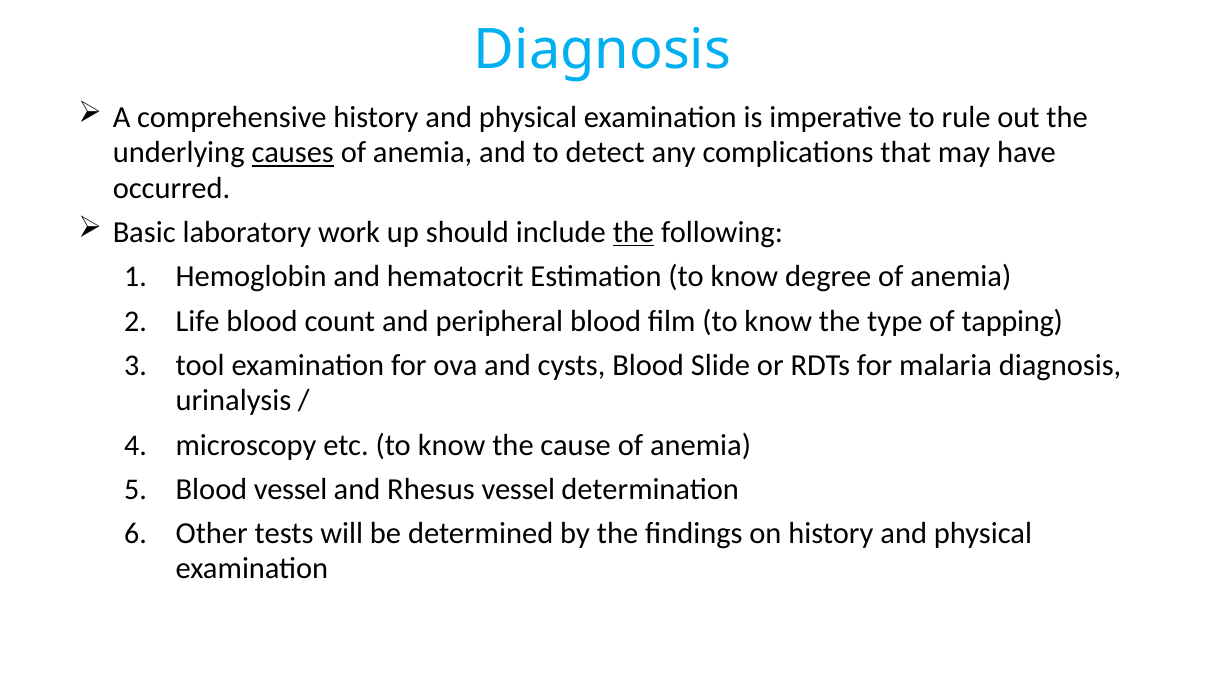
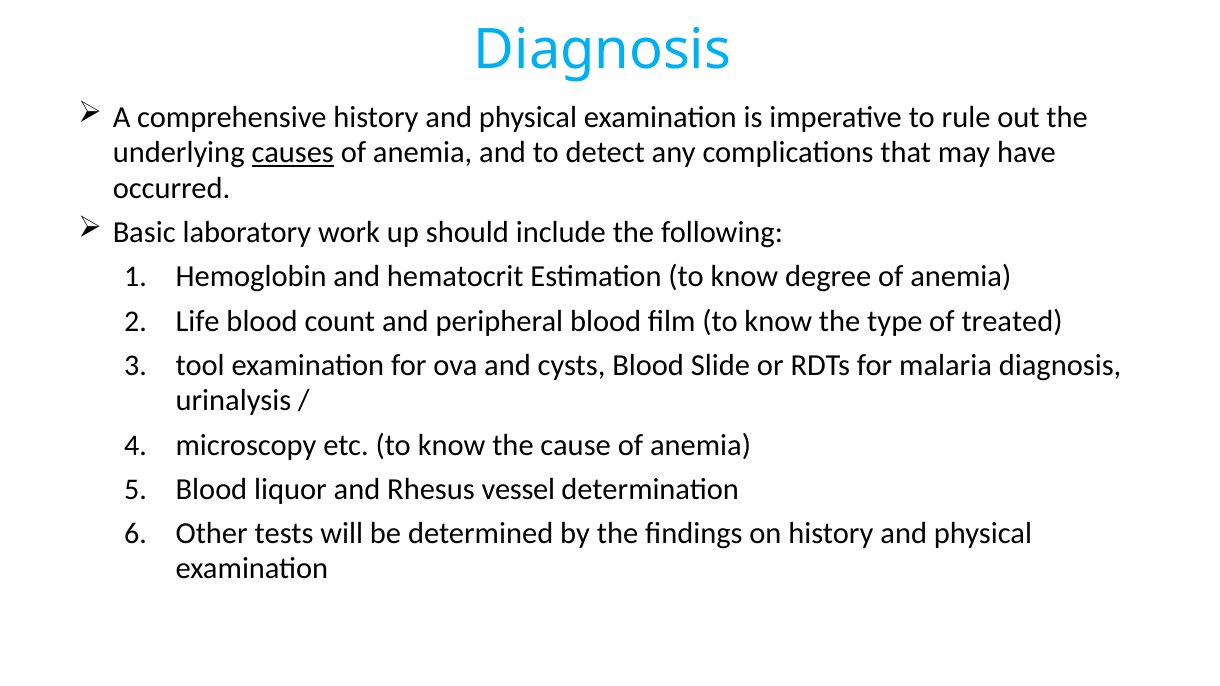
the at (633, 233) underline: present -> none
tapping: tapping -> treated
Blood vessel: vessel -> liquor
